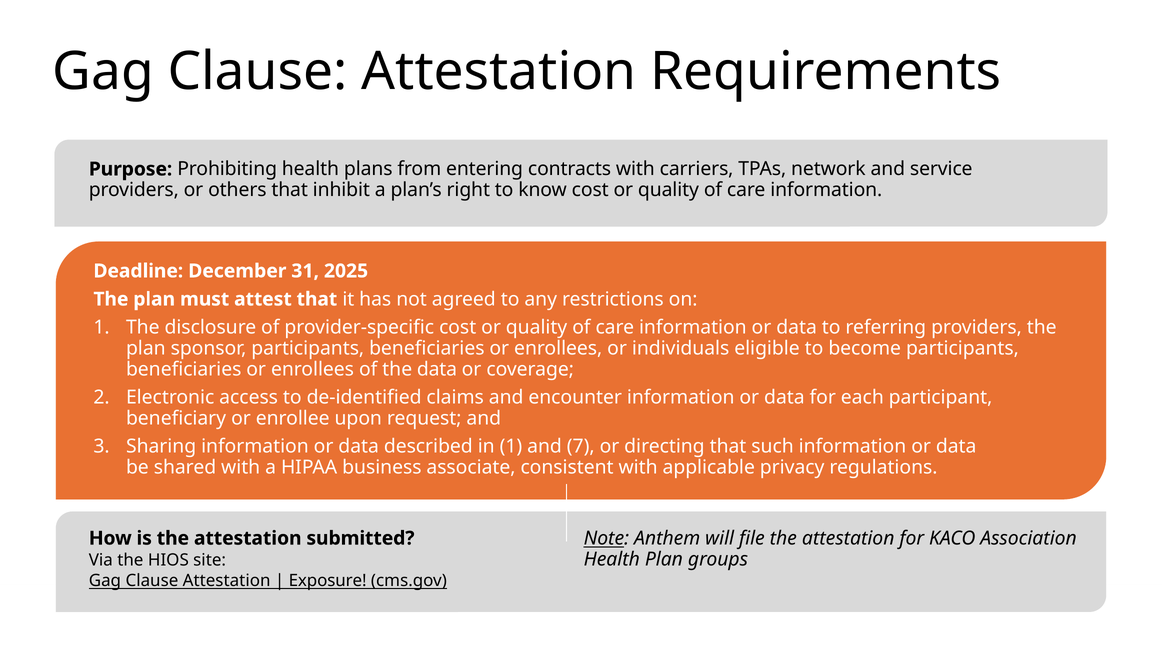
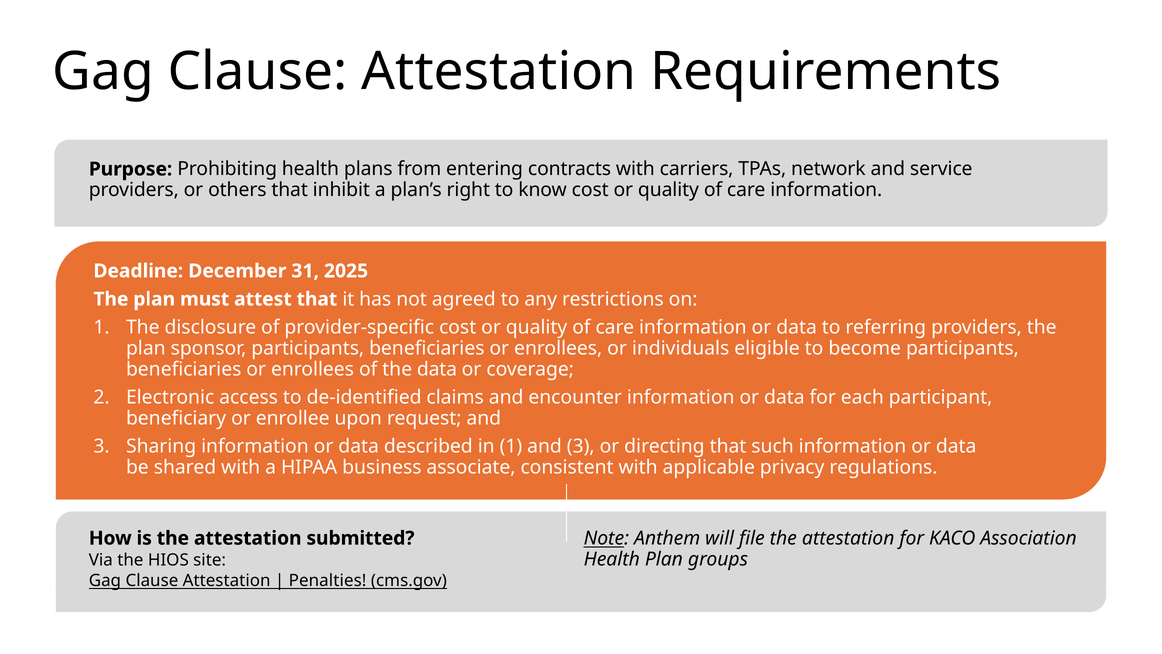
1 and 7: 7 -> 3
Exposure: Exposure -> Penalties
